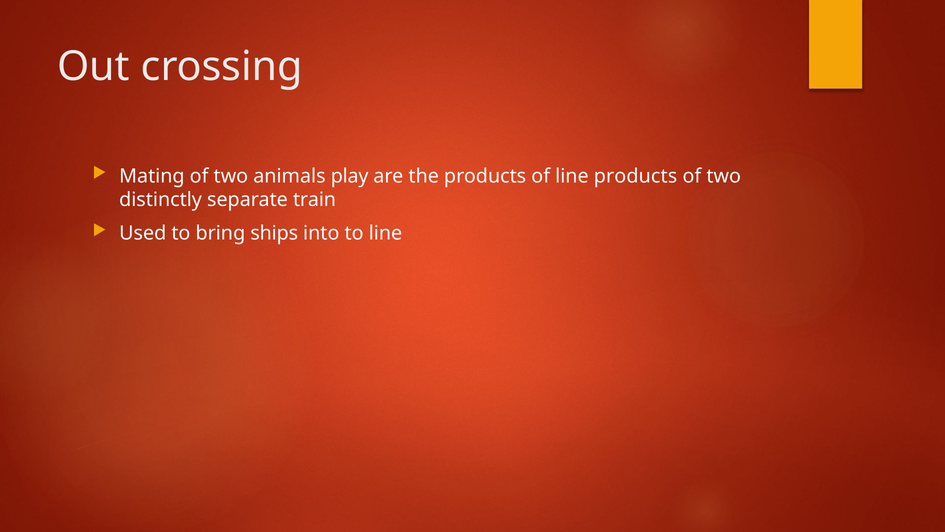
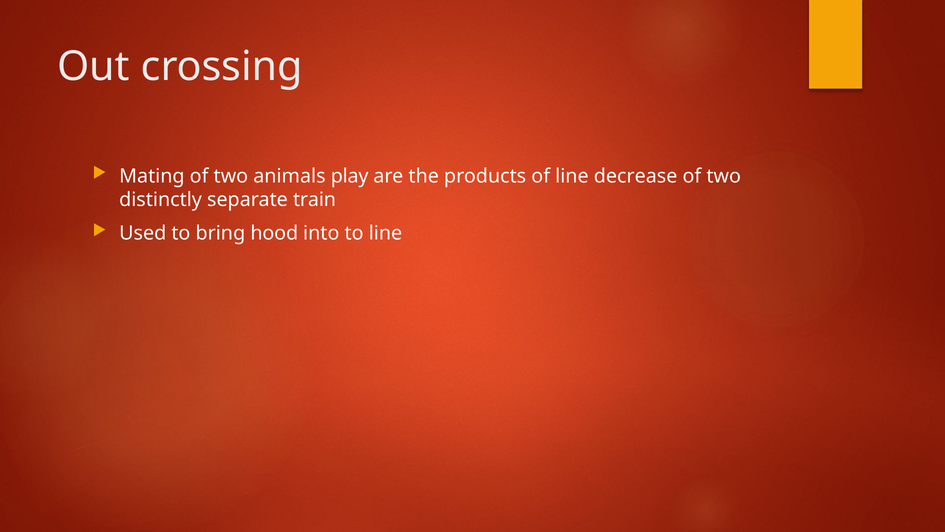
line products: products -> decrease
ships: ships -> hood
